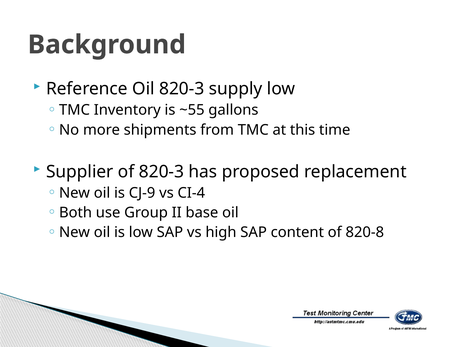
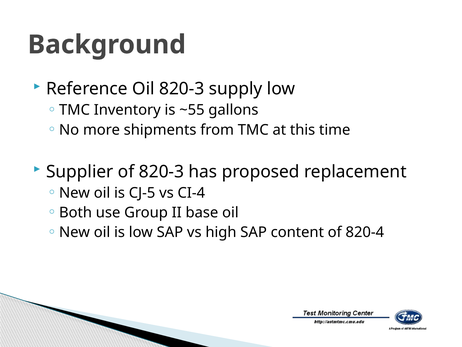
CJ-9: CJ-9 -> CJ-5
820-8: 820-8 -> 820-4
